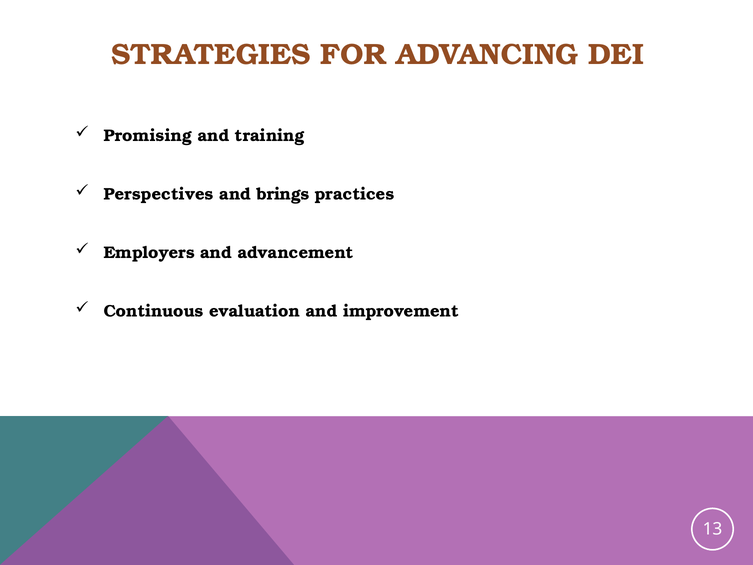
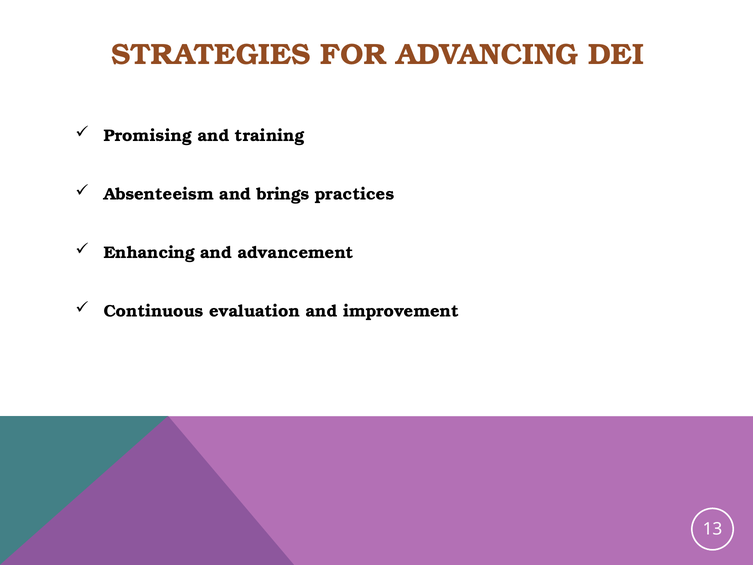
Perspectives: Perspectives -> Absenteeism
Employers: Employers -> Enhancing
